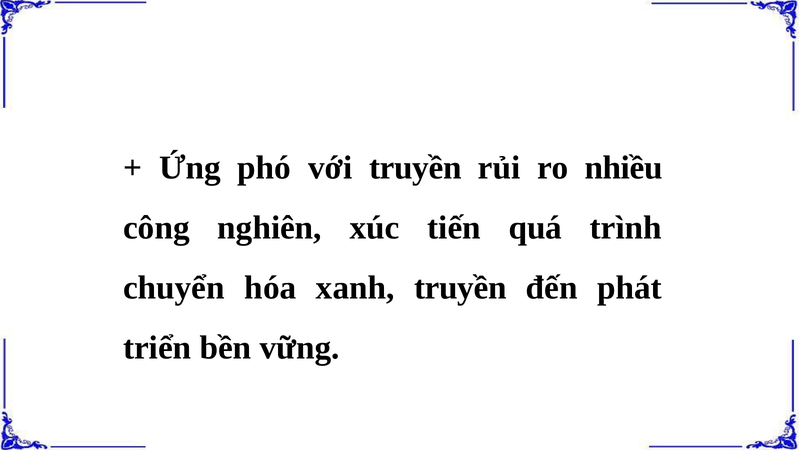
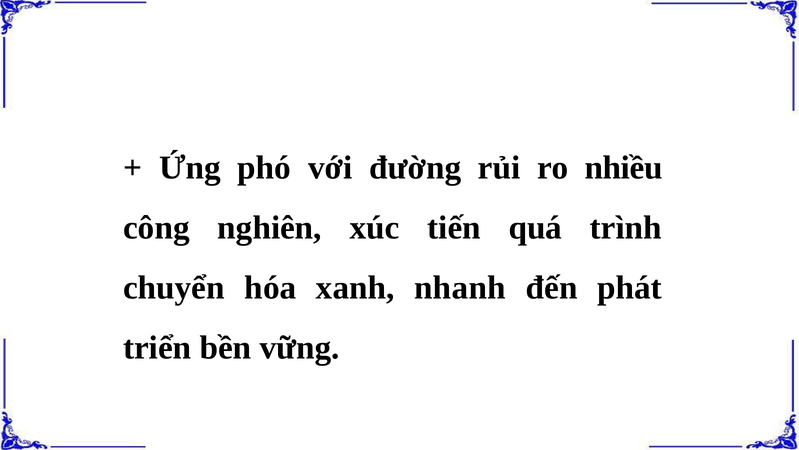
với truyền: truyền -> đường
xanh truyền: truyền -> nhanh
